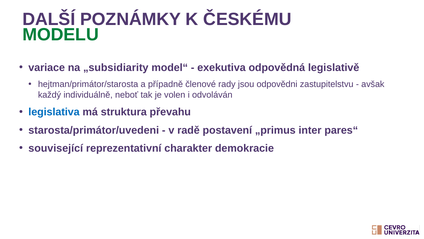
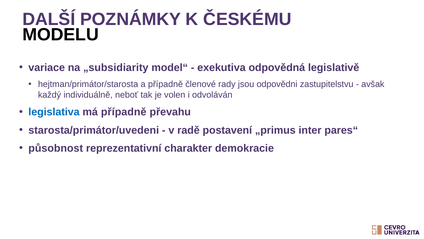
MODELU colour: green -> black
má struktura: struktura -> případně
související: související -> působnost
